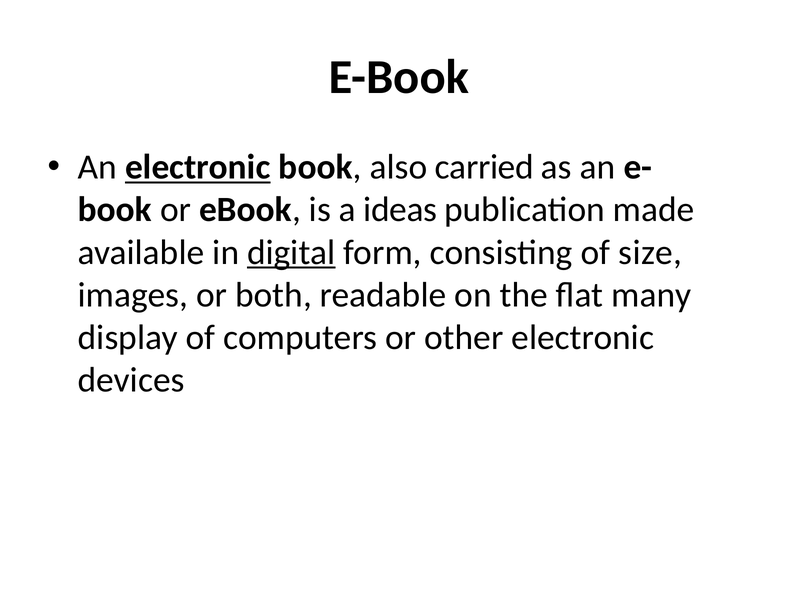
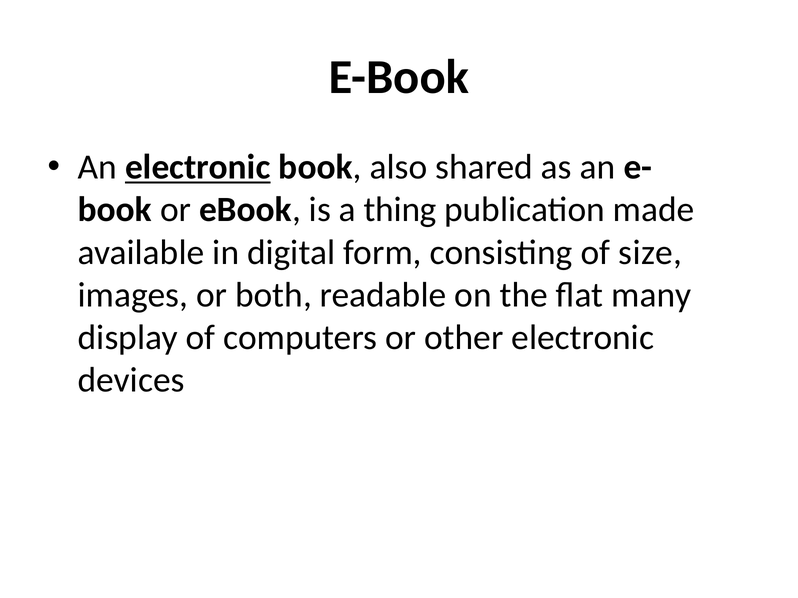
carried: carried -> shared
ideas: ideas -> thing
digital underline: present -> none
